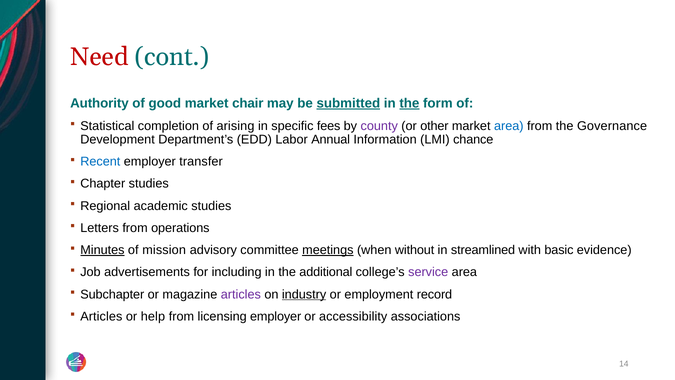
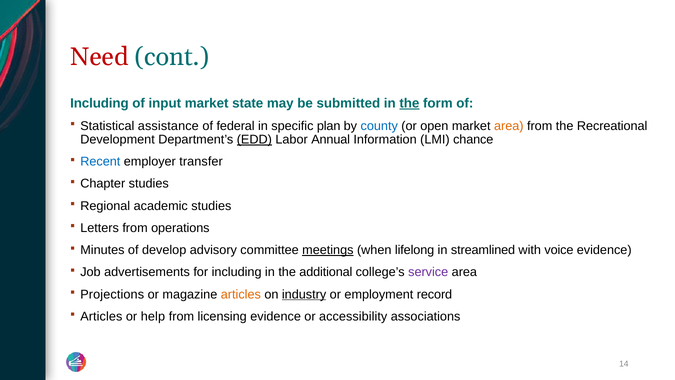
Authority at (99, 103): Authority -> Including
good: good -> input
chair: chair -> state
submitted underline: present -> none
completion: completion -> assistance
arising: arising -> federal
fees: fees -> plan
county colour: purple -> blue
other: other -> open
area at (509, 126) colour: blue -> orange
Governance: Governance -> Recreational
EDD underline: none -> present
Minutes underline: present -> none
mission: mission -> develop
without: without -> lifelong
basic: basic -> voice
Subchapter: Subchapter -> Projections
articles at (241, 294) colour: purple -> orange
licensing employer: employer -> evidence
